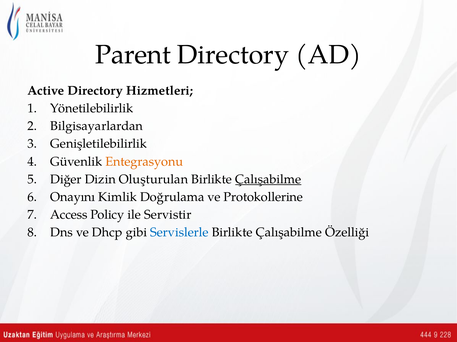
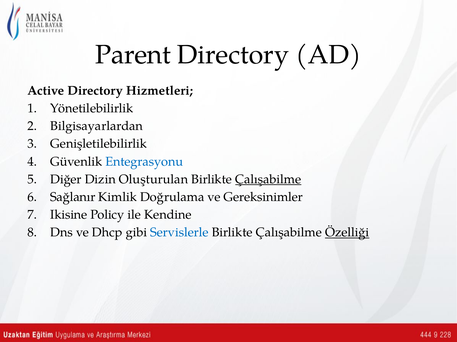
Entegrasyonu colour: orange -> blue
Onayını: Onayını -> Sağlanır
Protokollerine: Protokollerine -> Gereksinimler
Access: Access -> Ikisine
Servistir: Servistir -> Kendine
Özelliği underline: none -> present
